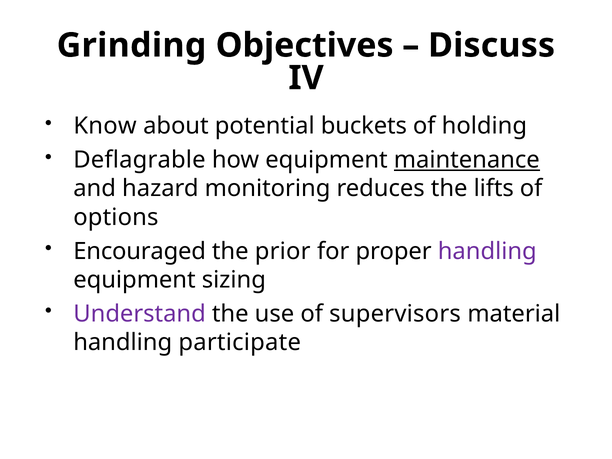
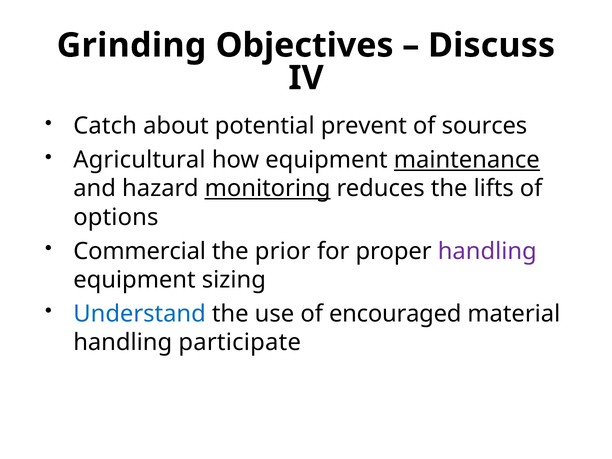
Know: Know -> Catch
buckets: buckets -> prevent
holding: holding -> sources
Deflagrable: Deflagrable -> Agricultural
monitoring underline: none -> present
Encouraged: Encouraged -> Commercial
Understand colour: purple -> blue
supervisors: supervisors -> encouraged
